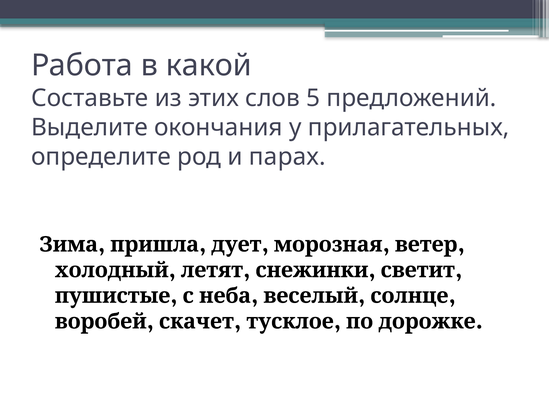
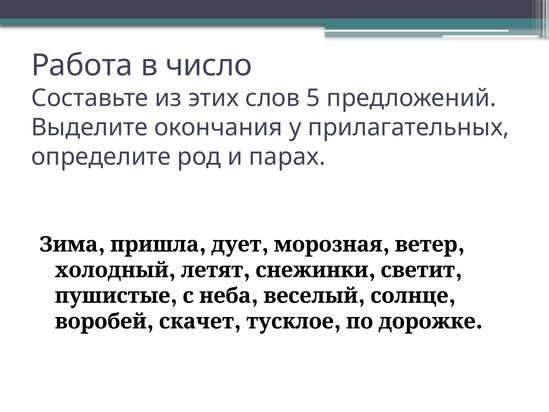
какой: какой -> число
